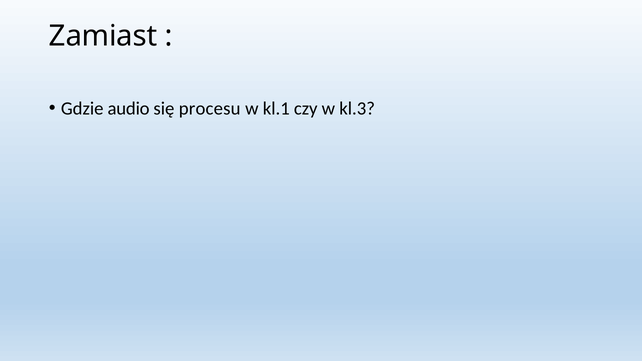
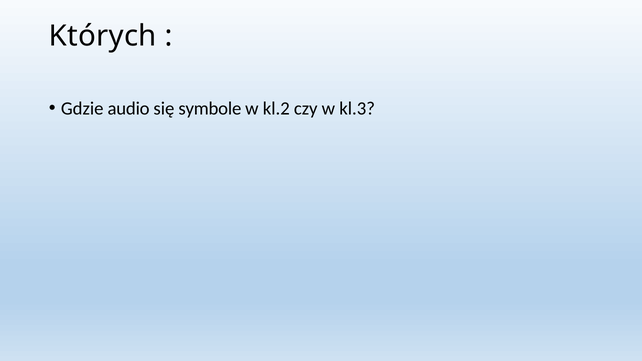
Zamiast: Zamiast -> Których
procesu: procesu -> symbole
kl.1: kl.1 -> kl.2
